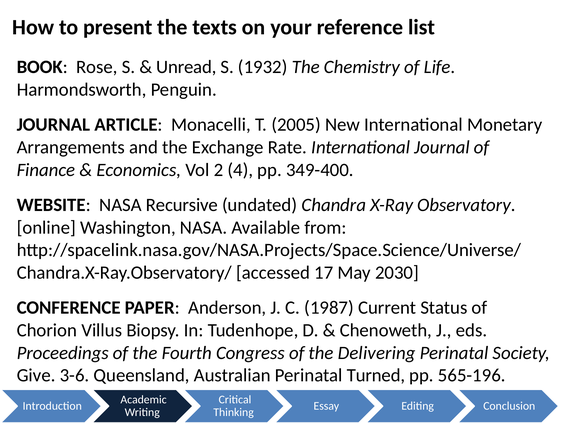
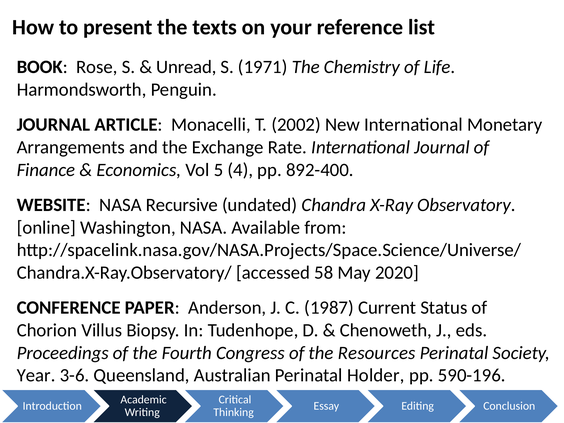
1932: 1932 -> 1971
2005: 2005 -> 2002
2: 2 -> 5
349-400: 349-400 -> 892-400
17: 17 -> 58
2030: 2030 -> 2020
Delivering: Delivering -> Resources
Give: Give -> Year
Turned: Turned -> Holder
565-196: 565-196 -> 590-196
